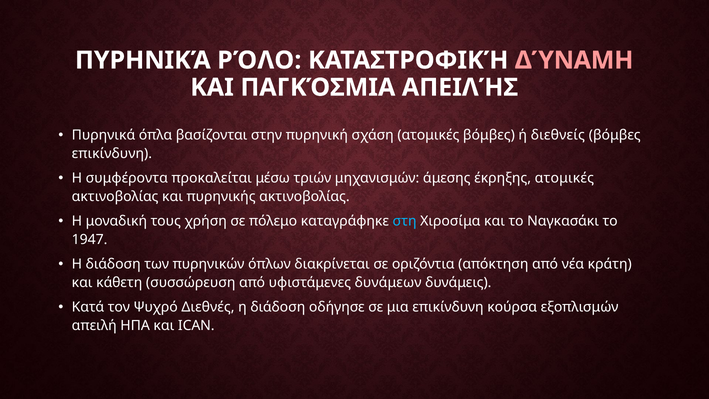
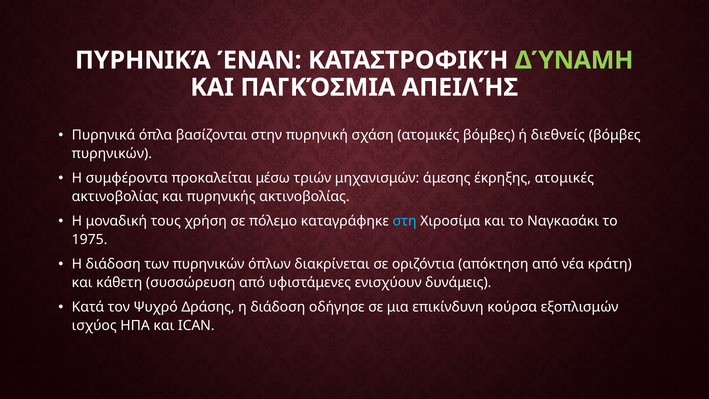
ΡΌΛΟ: ΡΌΛΟ -> ΈΝΑΝ
ΔΎΝΑΜΗ colour: pink -> light green
επικίνδυνη at (112, 153): επικίνδυνη -> πυρηνικών
1947: 1947 -> 1975
δυνάμεων: δυνάμεων -> ενισχύουν
Διεθνές: Διεθνές -> Δράσης
απειλή: απειλή -> ισχύος
